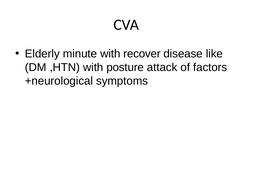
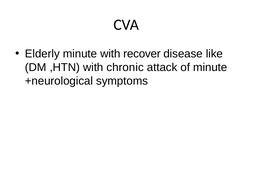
posture: posture -> chronic
of factors: factors -> minute
